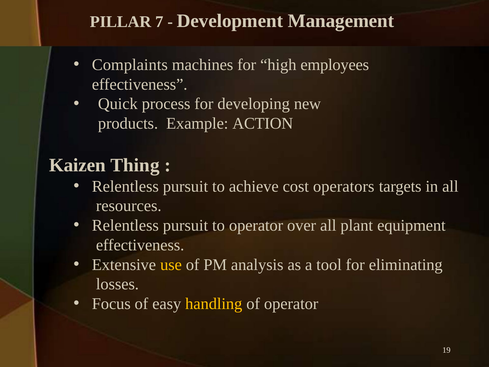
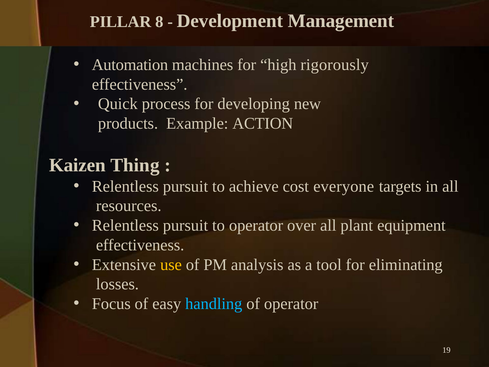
7: 7 -> 8
Complaints: Complaints -> Automation
employees: employees -> rigorously
operators: operators -> everyone
handling colour: yellow -> light blue
